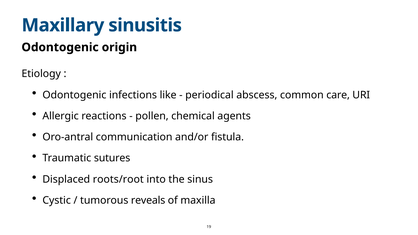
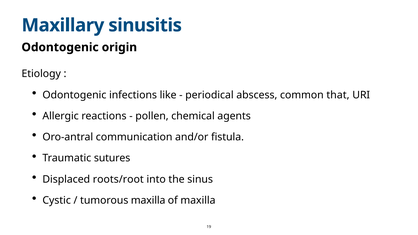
care: care -> that
tumorous reveals: reveals -> maxilla
